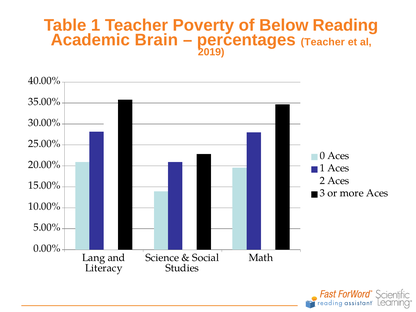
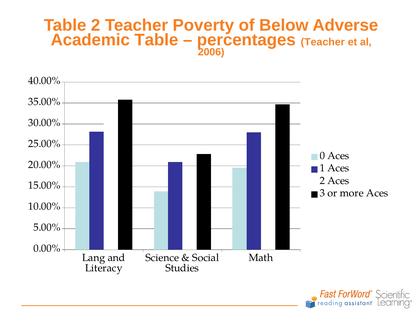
Table 1: 1 -> 2
Reading: Reading -> Adverse
Academic Brain: Brain -> Table
2019: 2019 -> 2006
